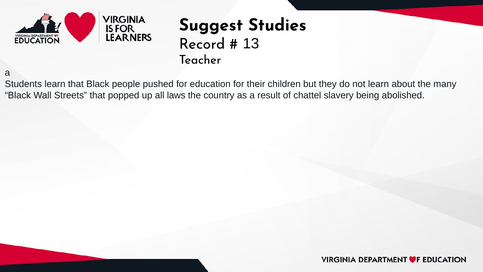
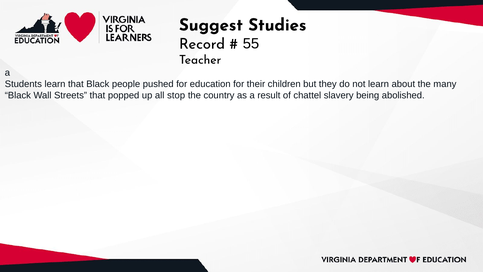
13: 13 -> 55
laws: laws -> stop
